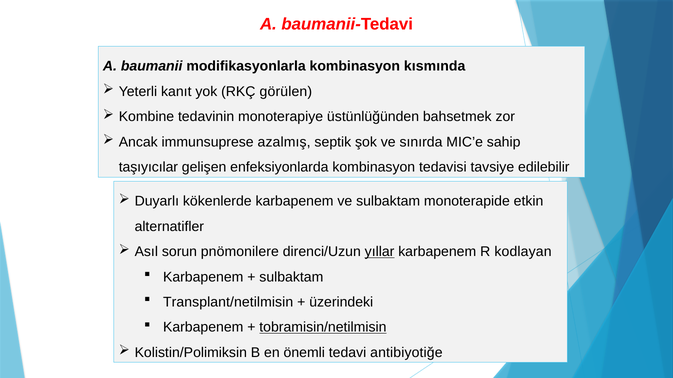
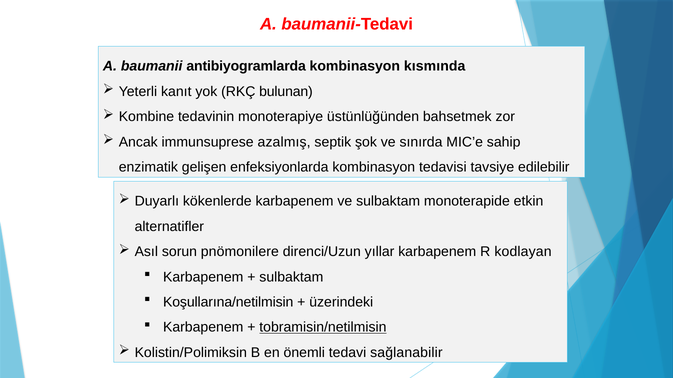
modifikasyonlarla: modifikasyonlarla -> antibiyogramlarda
görülen: görülen -> bulunan
taşıyıcılar: taşıyıcılar -> enzimatik
yıllar underline: present -> none
Transplant/netilmisin: Transplant/netilmisin -> Koşullarına/netilmisin
antibiyotiğe: antibiyotiğe -> sağlanabilir
